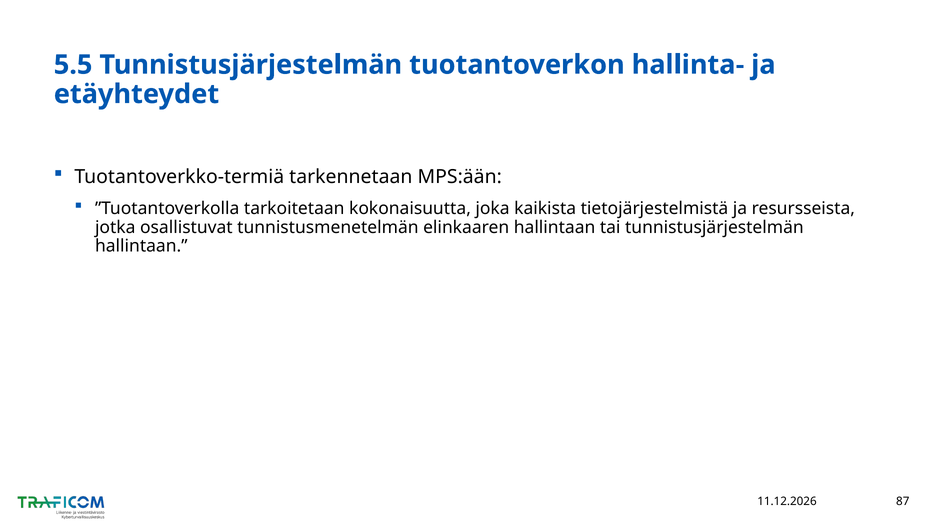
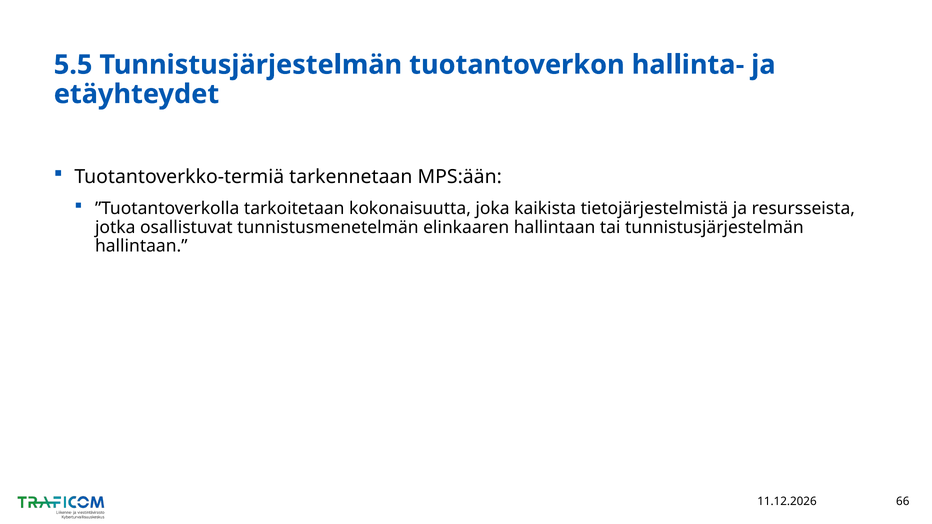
87: 87 -> 66
